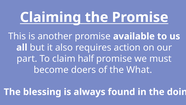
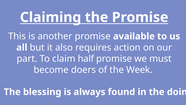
What: What -> Week
